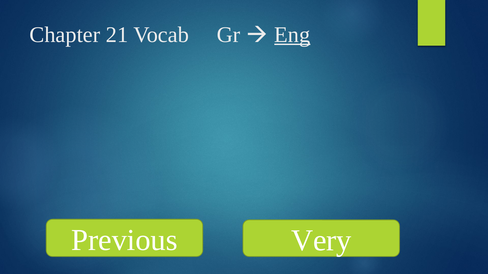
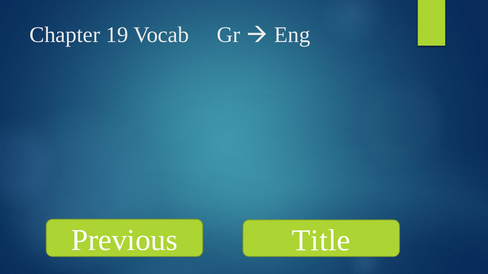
21: 21 -> 19
Eng underline: present -> none
Very: Very -> Title
